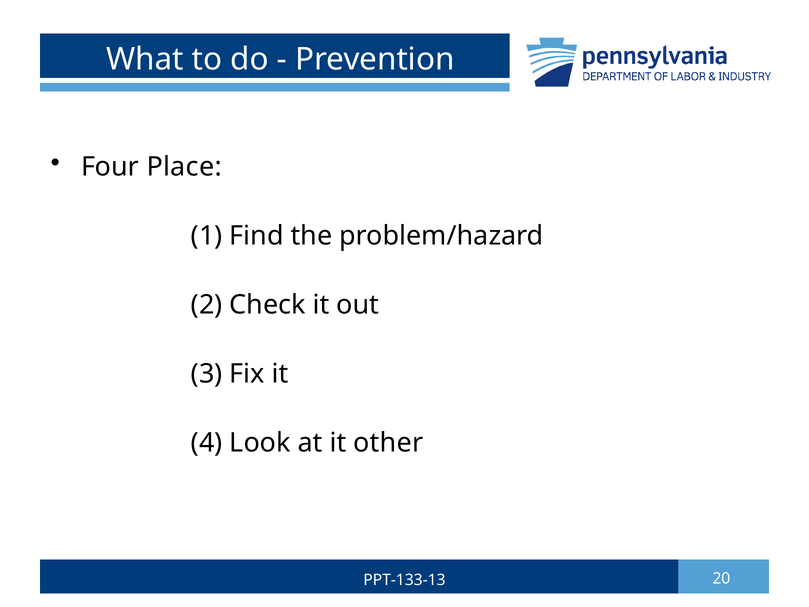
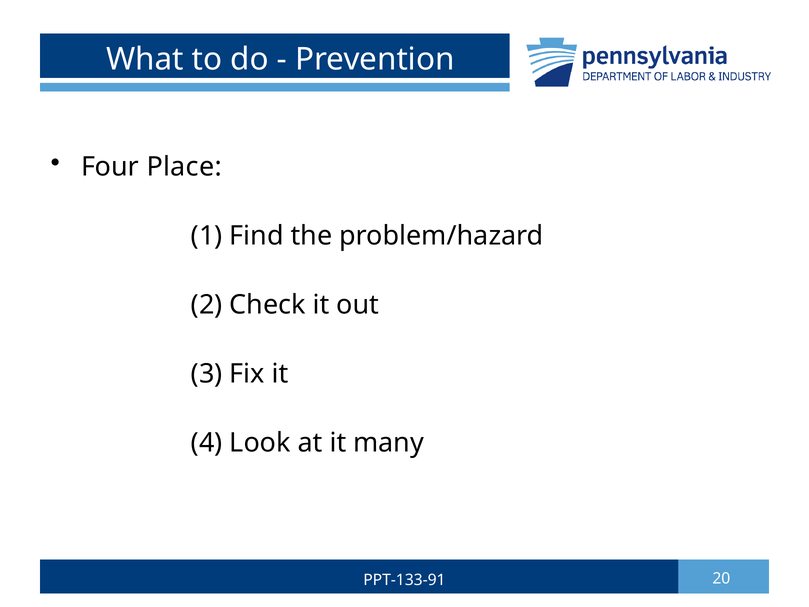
other: other -> many
PPT-133-13: PPT-133-13 -> PPT-133-91
